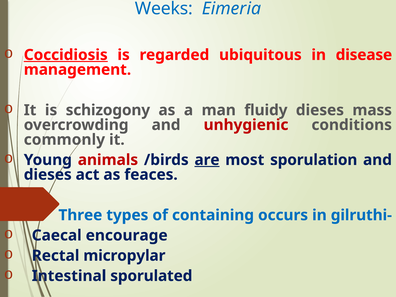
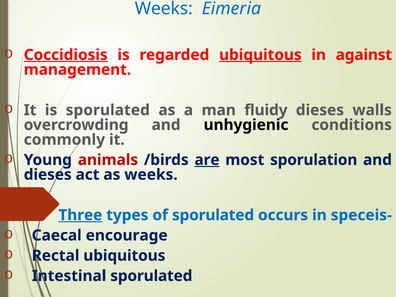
ubiquitous at (260, 55) underline: none -> present
disease: disease -> against
is schizogony: schizogony -> sporulated
mass: mass -> walls
unhygienic colour: red -> black
as feaces: feaces -> weeks
Three underline: none -> present
of containing: containing -> sporulated
gilruthi-: gilruthi- -> speceis-
Rectal micropylar: micropylar -> ubiquitous
